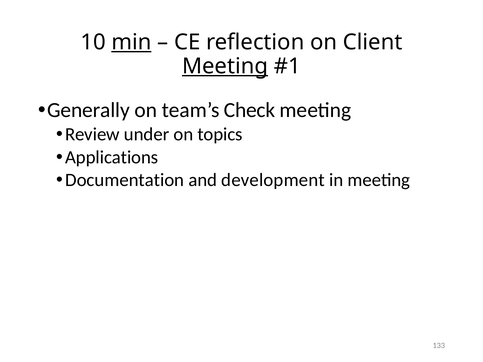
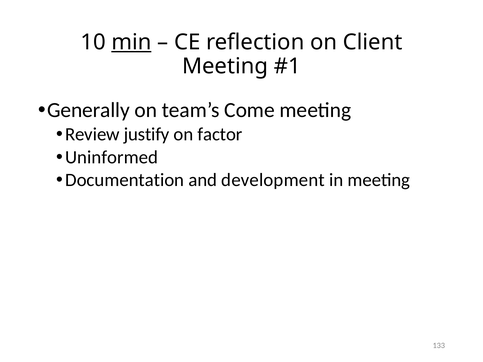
Meeting at (225, 66) underline: present -> none
Check: Check -> Come
under: under -> justify
topics: topics -> factor
Applications: Applications -> Uninformed
